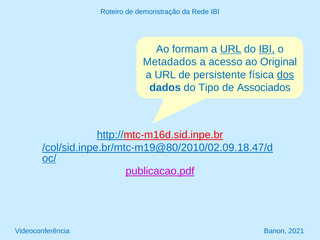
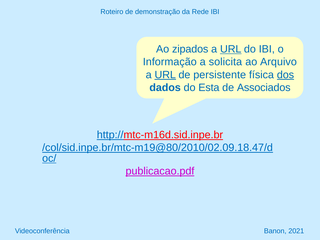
formam: formam -> zipados
IBI at (267, 49) underline: present -> none
Metadados: Metadados -> Informação
acesso: acesso -> solicita
Original: Original -> Arquivo
URL at (165, 75) underline: none -> present
Tipo: Tipo -> Esta
